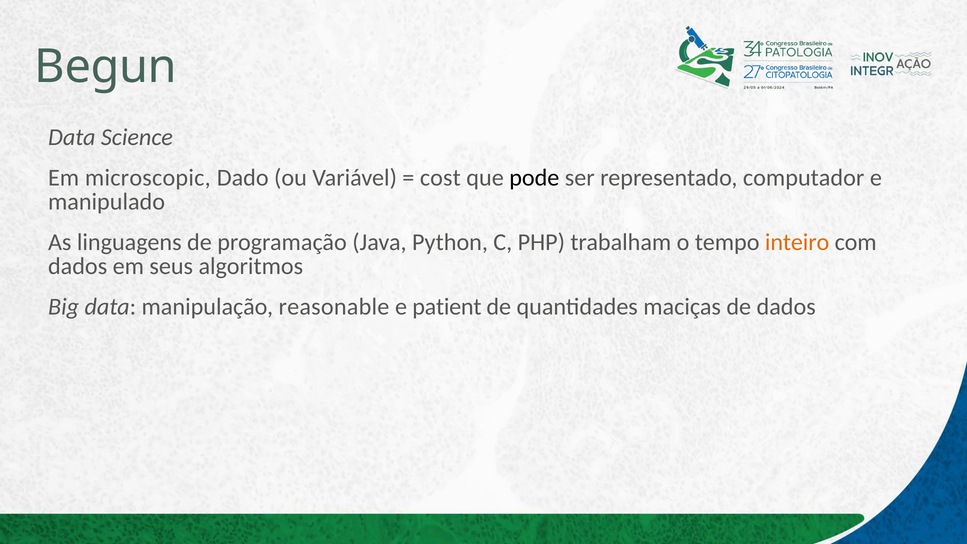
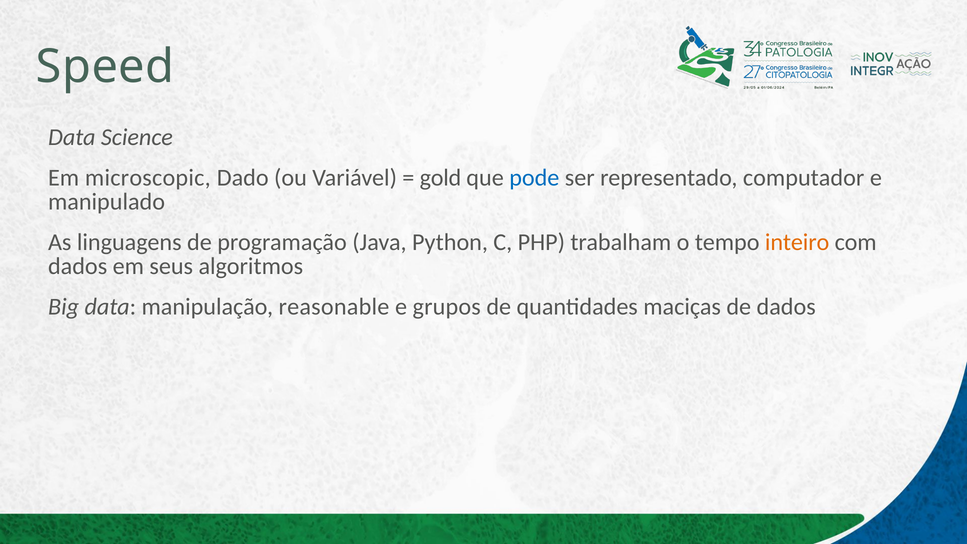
Begun: Begun -> Speed
cost: cost -> gold
pode colour: black -> blue
patient: patient -> grupos
